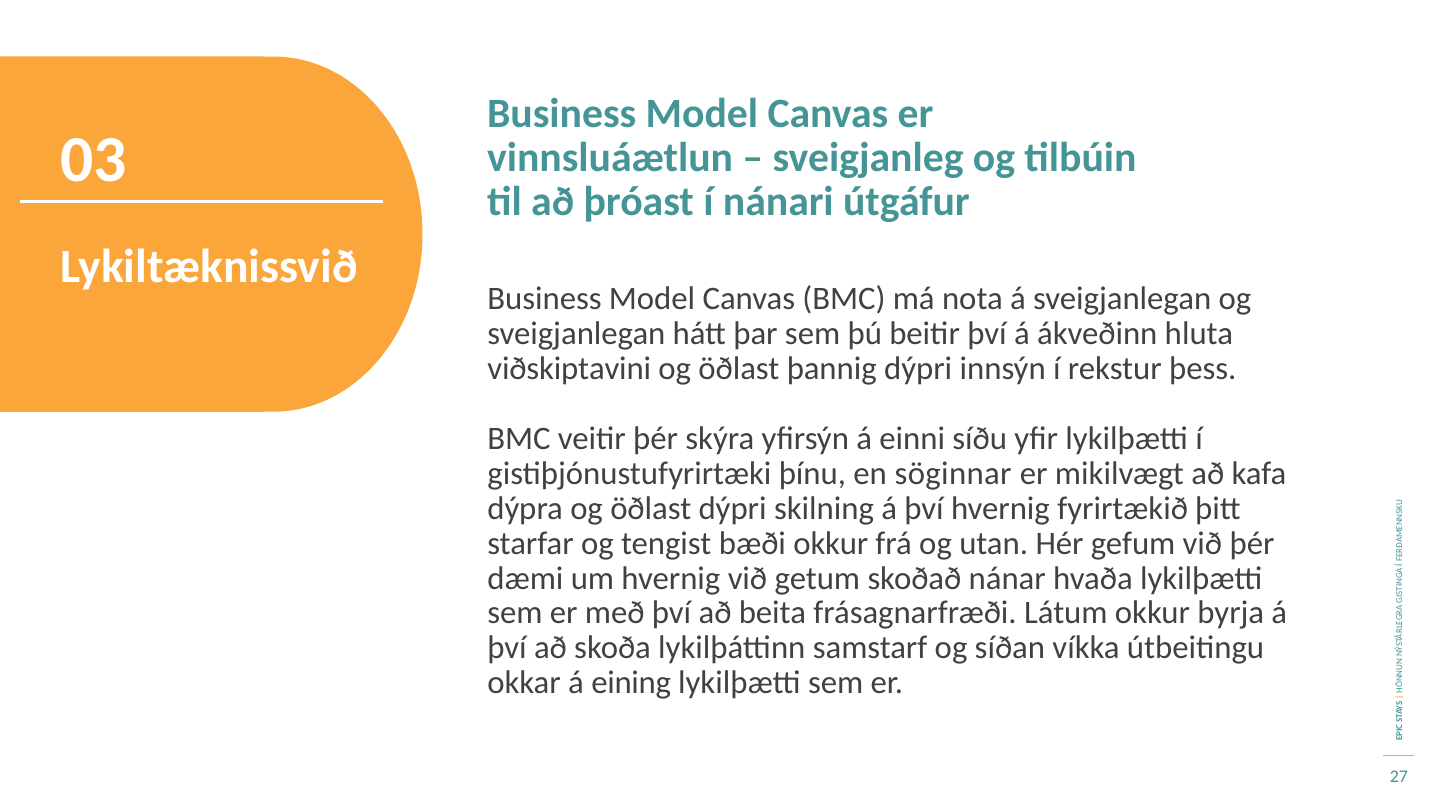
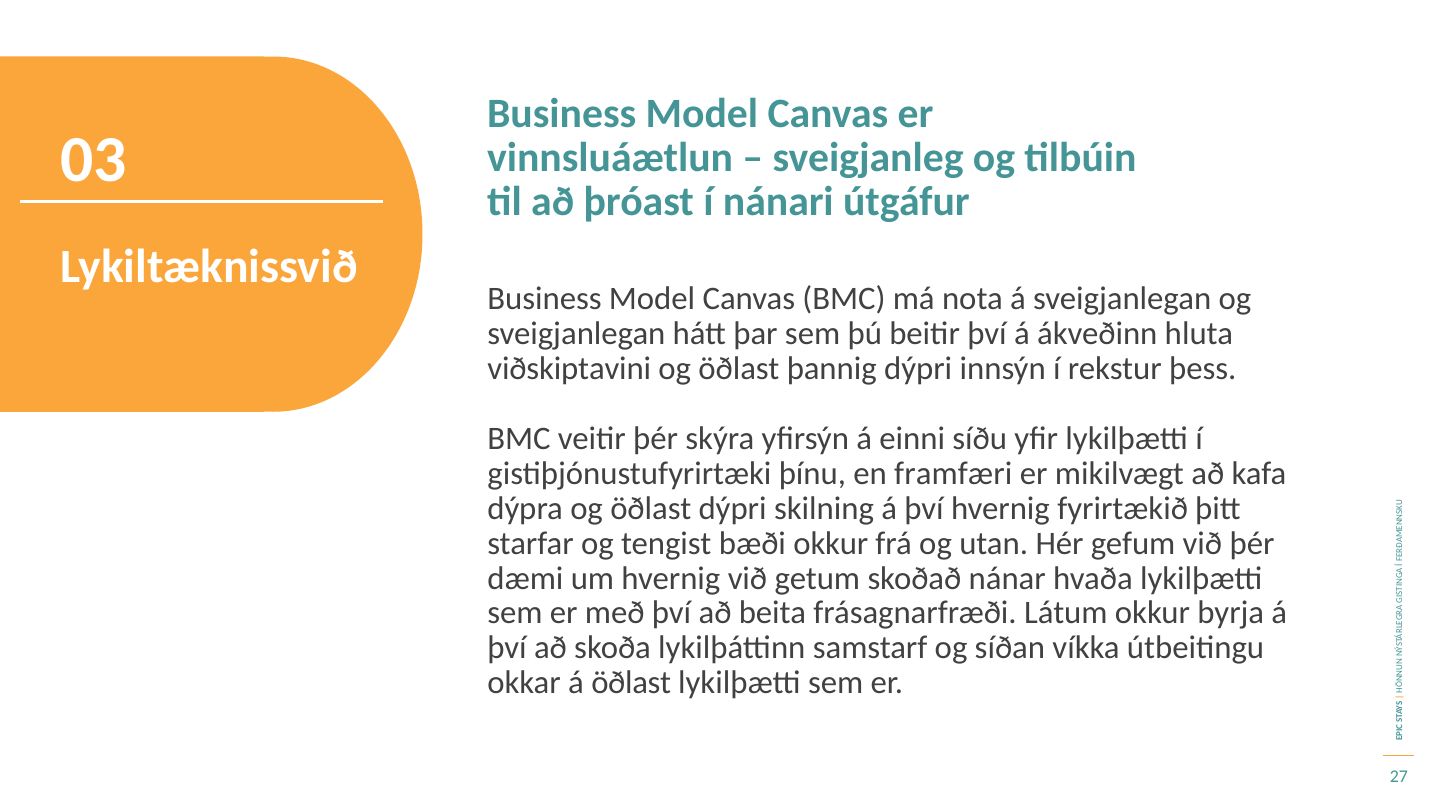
söginnar: söginnar -> framfæri
á eining: eining -> öðlast
